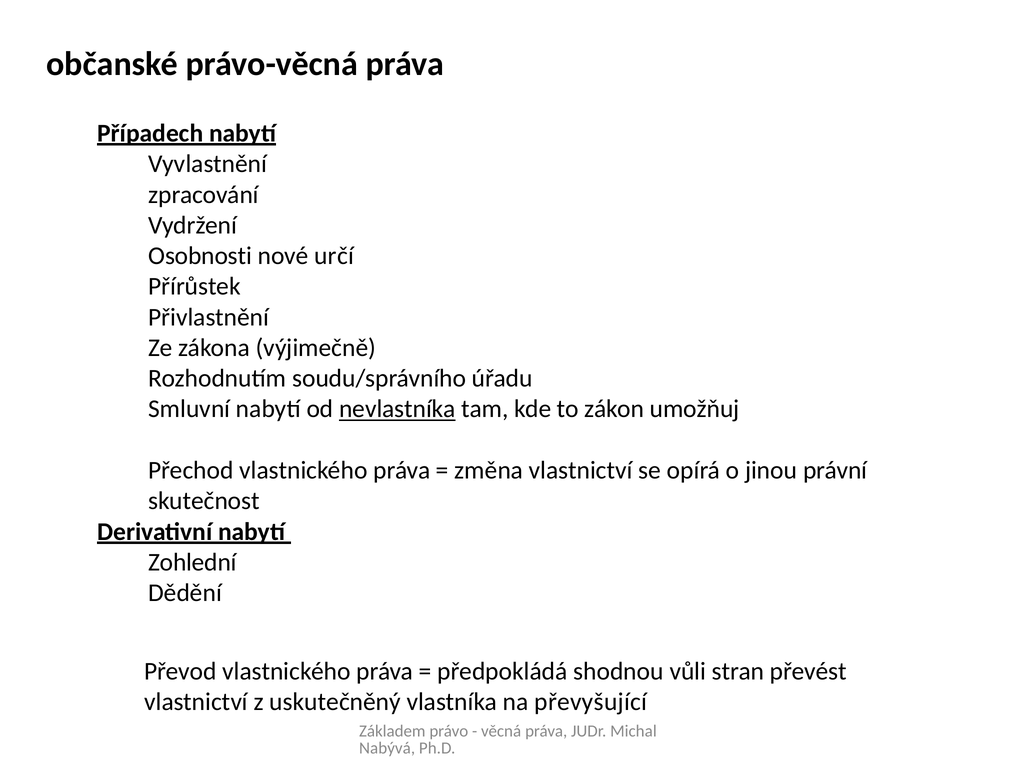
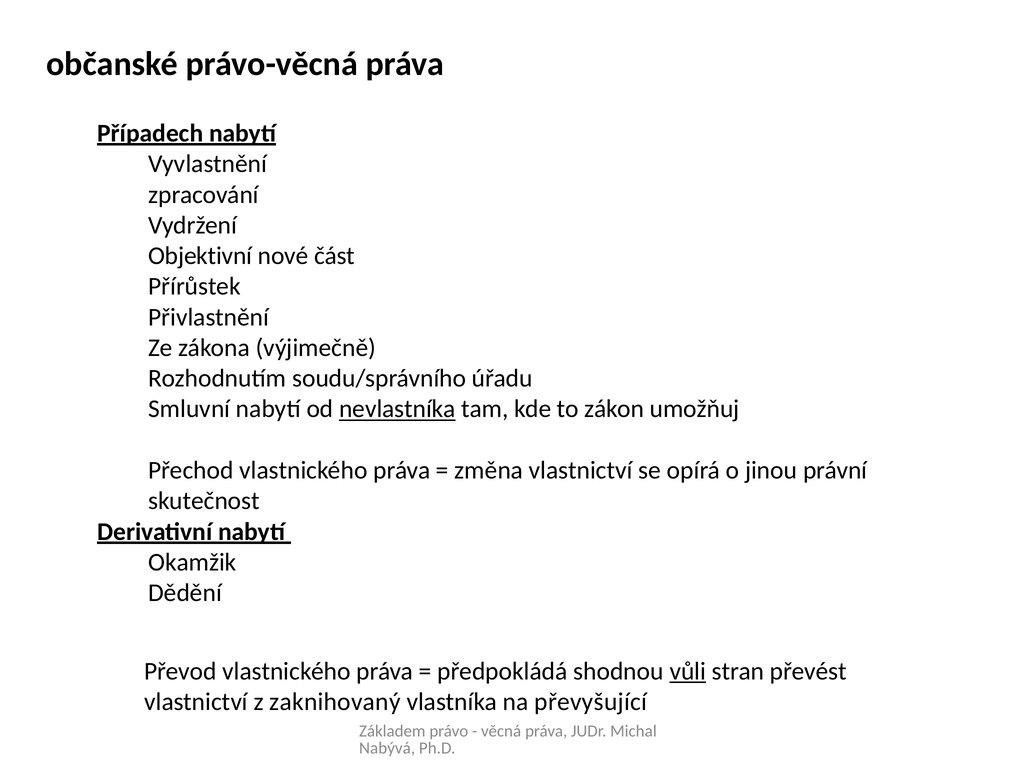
Osobnosti: Osobnosti -> Objektivní
určí: určí -> část
Zohlední: Zohlední -> Okamžik
vůli underline: none -> present
uskutečněný: uskutečněný -> zaknihovaný
